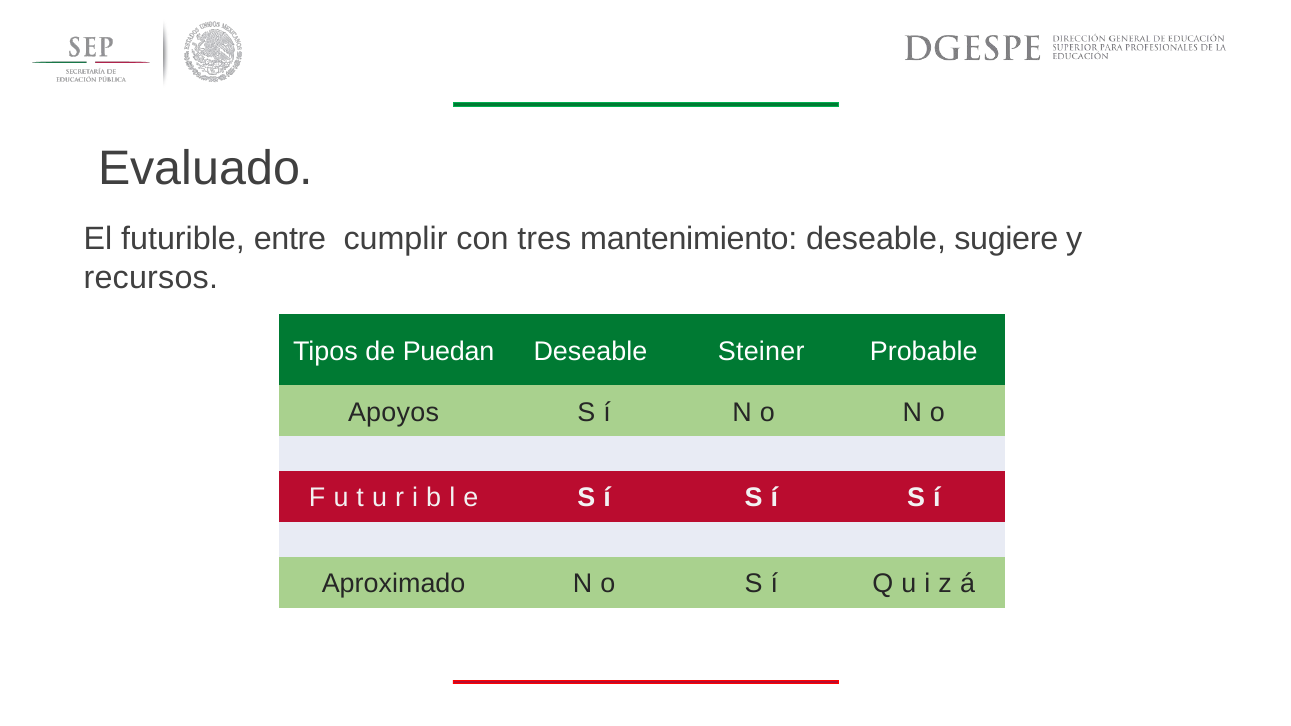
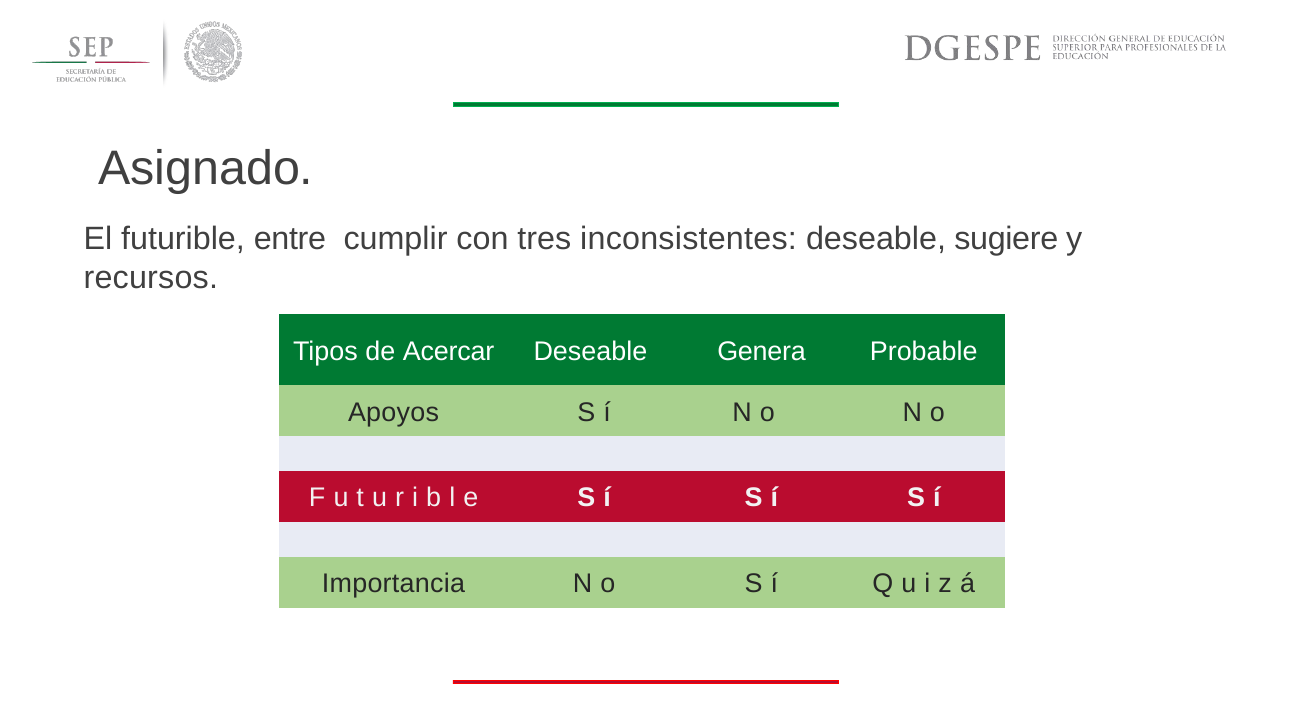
Evaluado: Evaluado -> Asignado
mantenimiento: mantenimiento -> inconsistentes
Puedan: Puedan -> Acercar
Steiner: Steiner -> Genera
Aproximado: Aproximado -> Importancia
